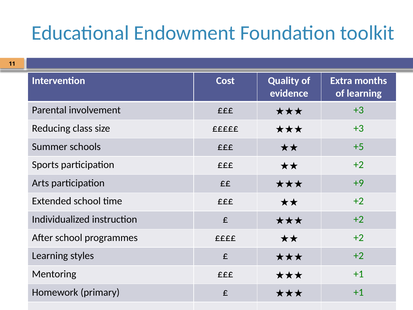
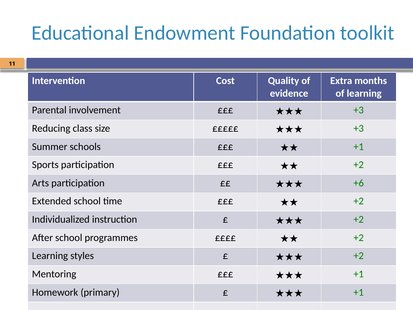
+5 at (359, 147): +5 -> +1
+9: +9 -> +6
